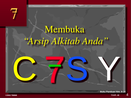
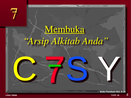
Membuka underline: none -> present
